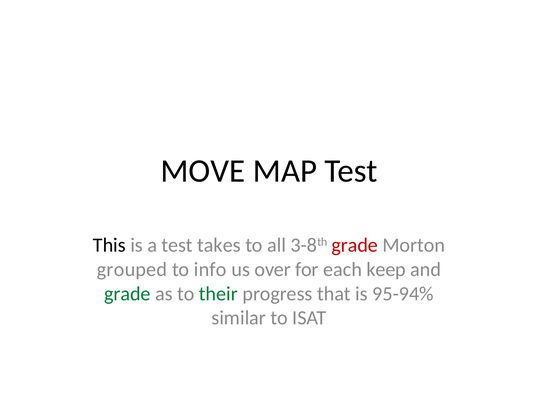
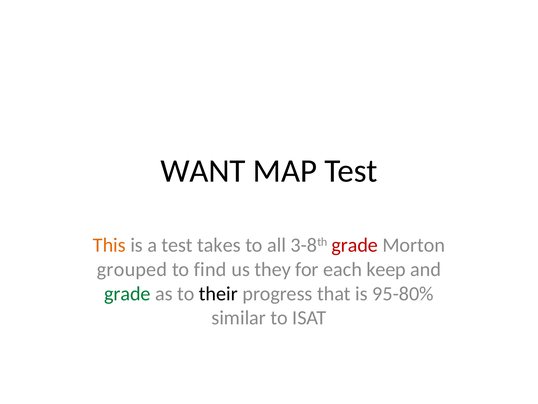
MOVE: MOVE -> WANT
This colour: black -> orange
info: info -> find
over: over -> they
their colour: green -> black
95-94%: 95-94% -> 95-80%
